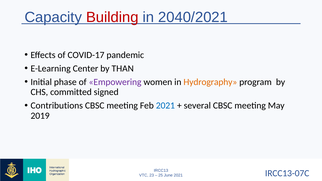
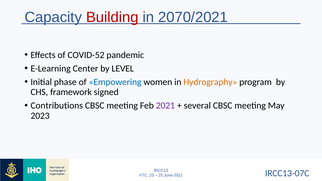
2040/2021: 2040/2021 -> 2070/2021
COVID-17: COVID-17 -> COVID-52
THAN: THAN -> LEVEL
Empowering colour: purple -> blue
committed: committed -> framework
2021 at (165, 106) colour: blue -> purple
2019: 2019 -> 2023
